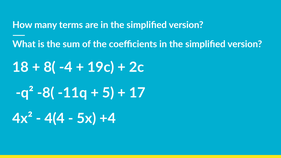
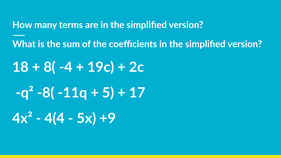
+4: +4 -> +9
